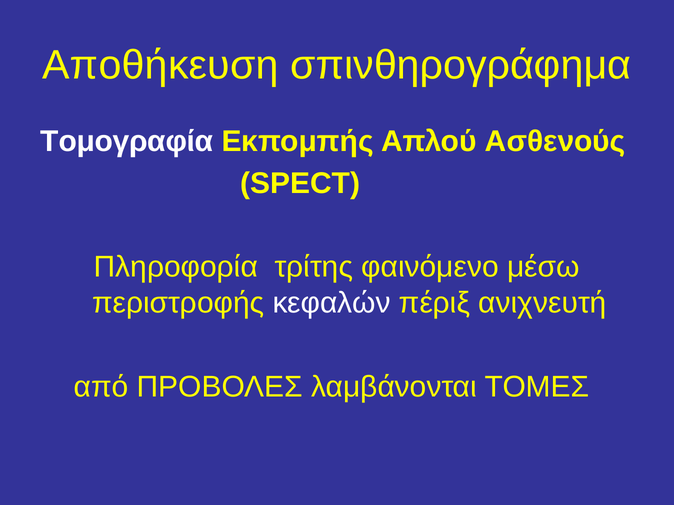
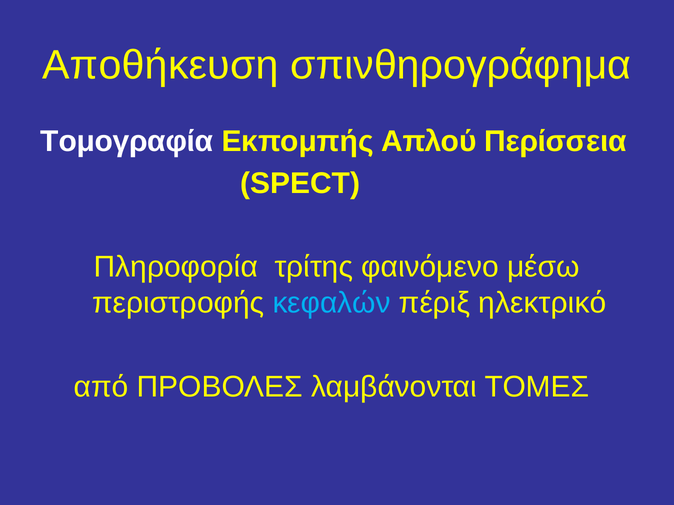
Ασθενούς: Ασθενούς -> Περίσσεια
κεφαλών colour: white -> light blue
ανιχνευτή: ανιχνευτή -> ηλεκτρικό
